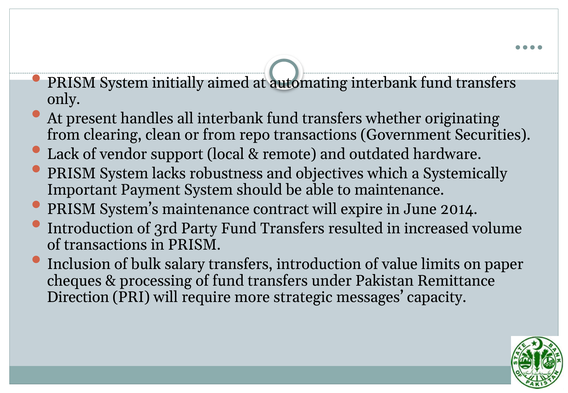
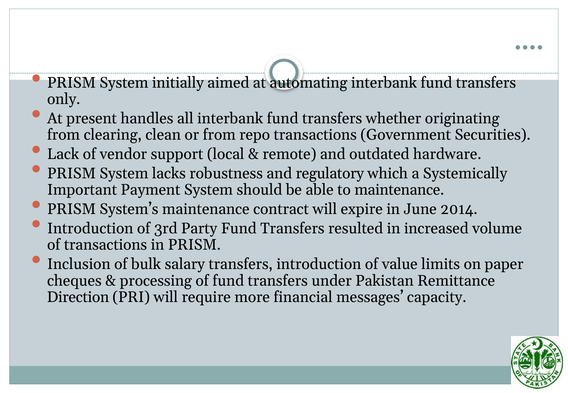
objectives: objectives -> regulatory
strategic: strategic -> financial
